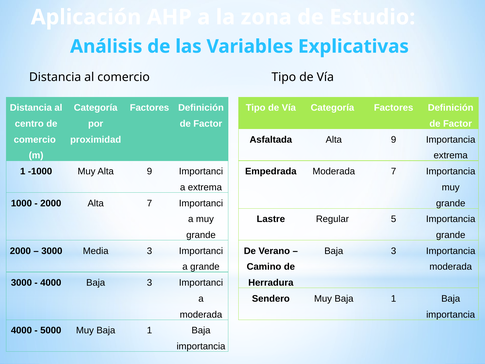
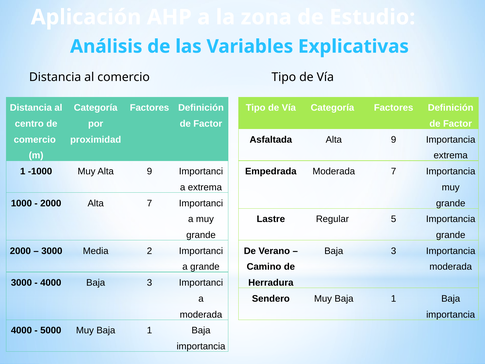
Media 3: 3 -> 2
